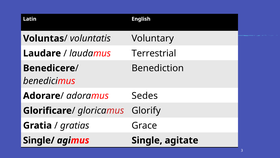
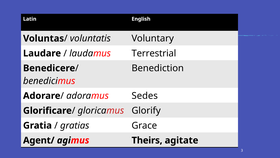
Single/: Single/ -> Agent/
Single: Single -> Theirs
